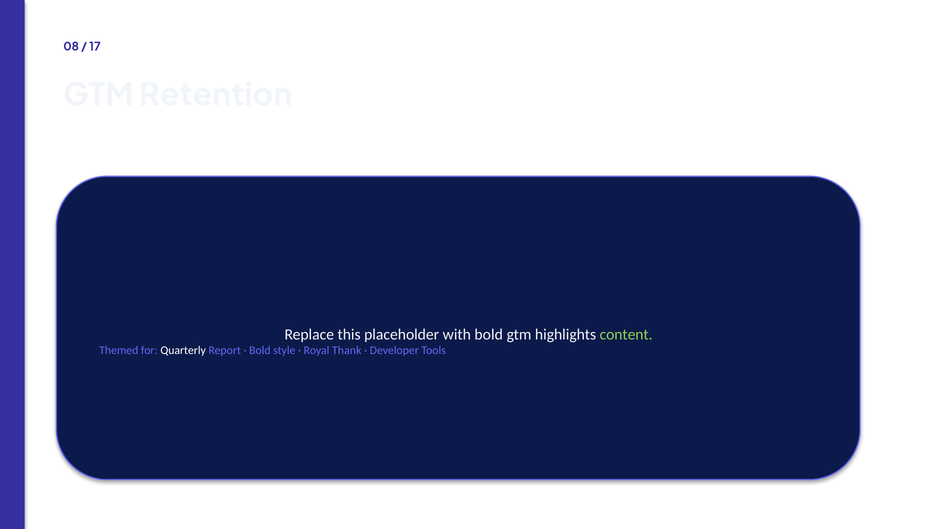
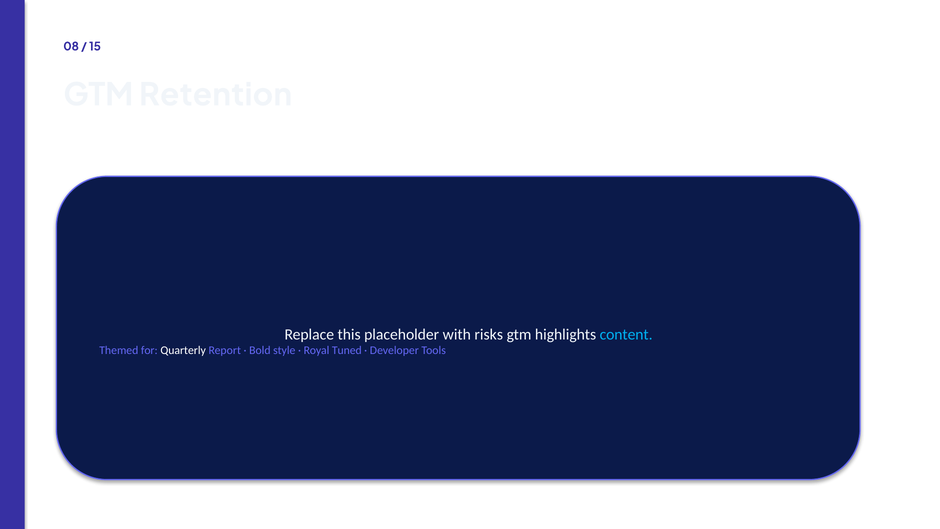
17: 17 -> 15
with bold: bold -> risks
content colour: light green -> light blue
Thank: Thank -> Tuned
